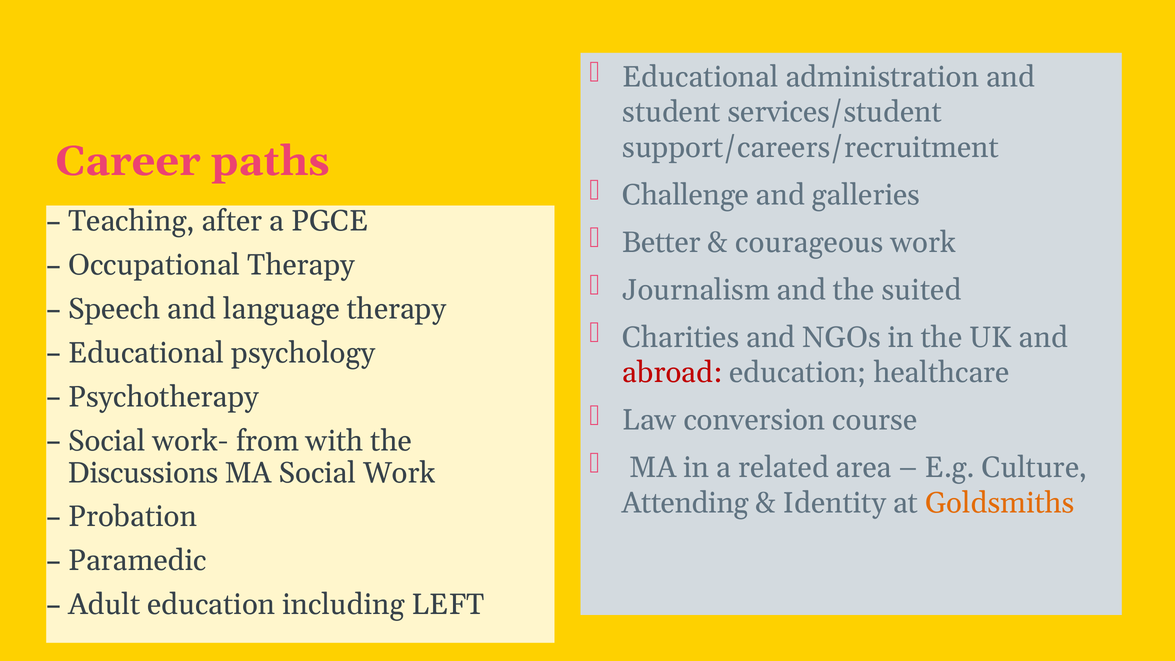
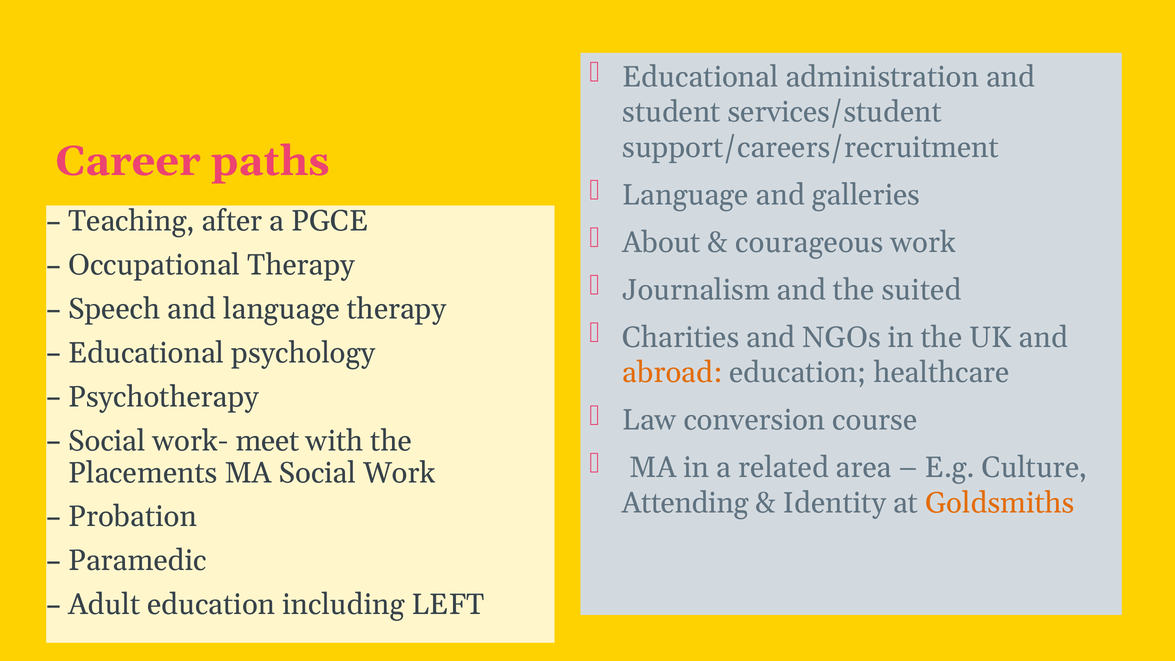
Challenge at (686, 195): Challenge -> Language
Better: Better -> About
abroad colour: red -> orange
from: from -> meet
Discussions: Discussions -> Placements
